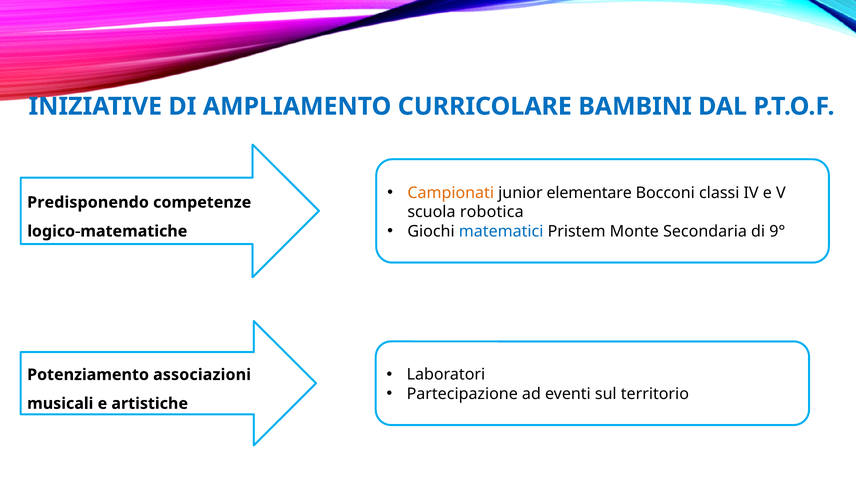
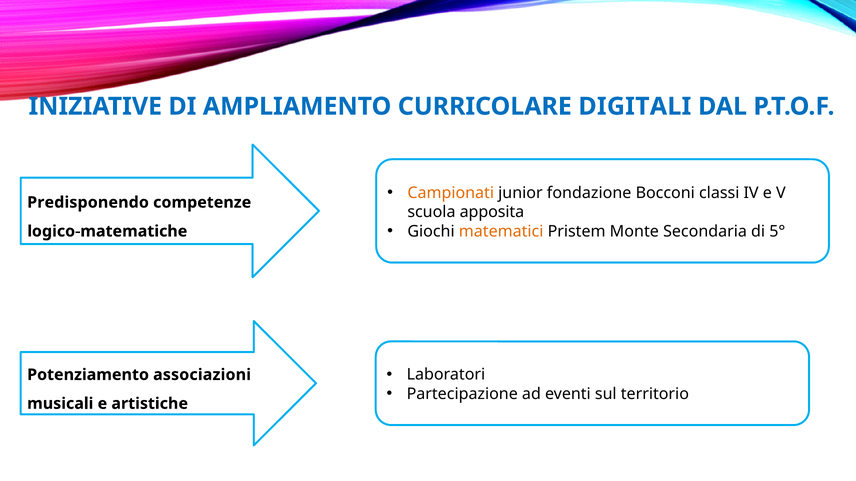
BAMBINI: BAMBINI -> DIGITALI
elementare: elementare -> fondazione
robotica: robotica -> apposita
matematici colour: blue -> orange
9°: 9° -> 5°
